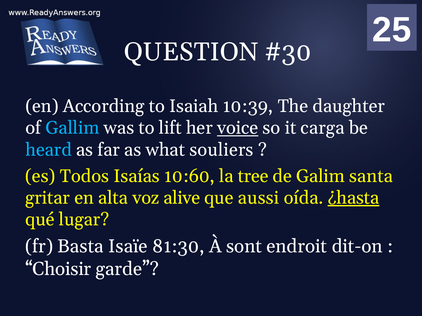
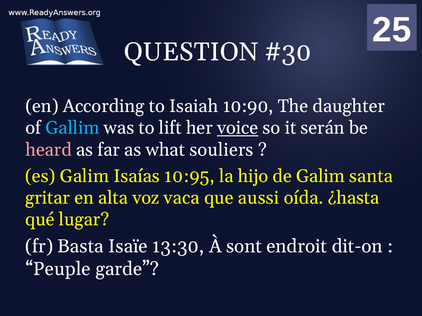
10:39: 10:39 -> 10:90
carga: carga -> serán
heard colour: light blue -> pink
es Todos: Todos -> Galim
10:60: 10:60 -> 10:95
tree: tree -> hijo
alive: alive -> vaca
¿hasta underline: present -> none
81:30: 81:30 -> 13:30
Choisir: Choisir -> Peuple
